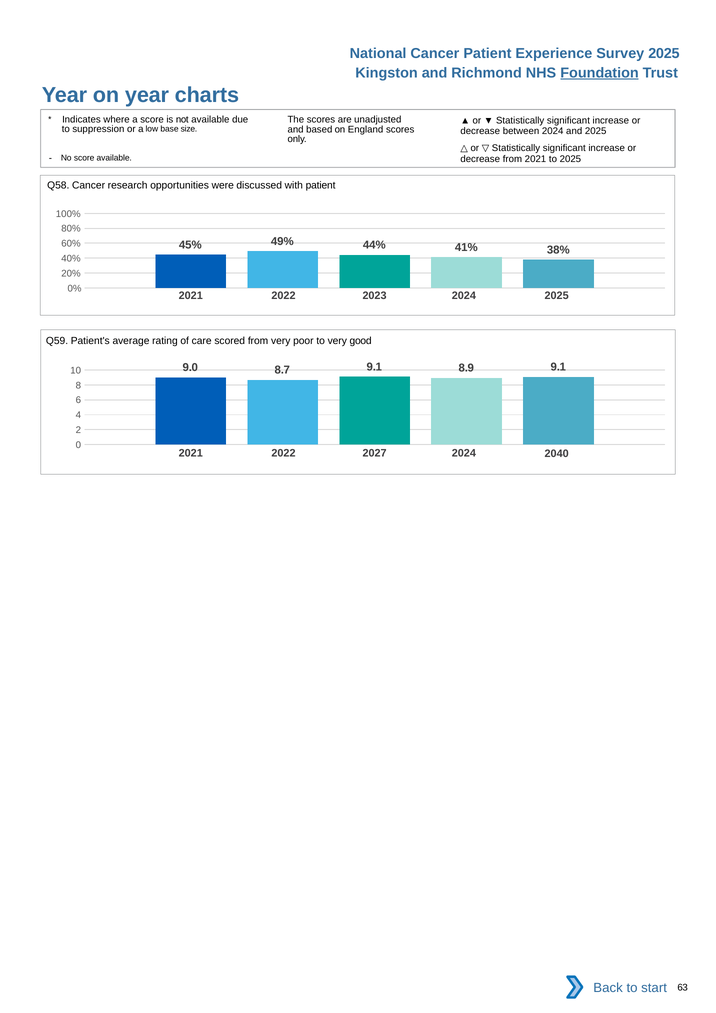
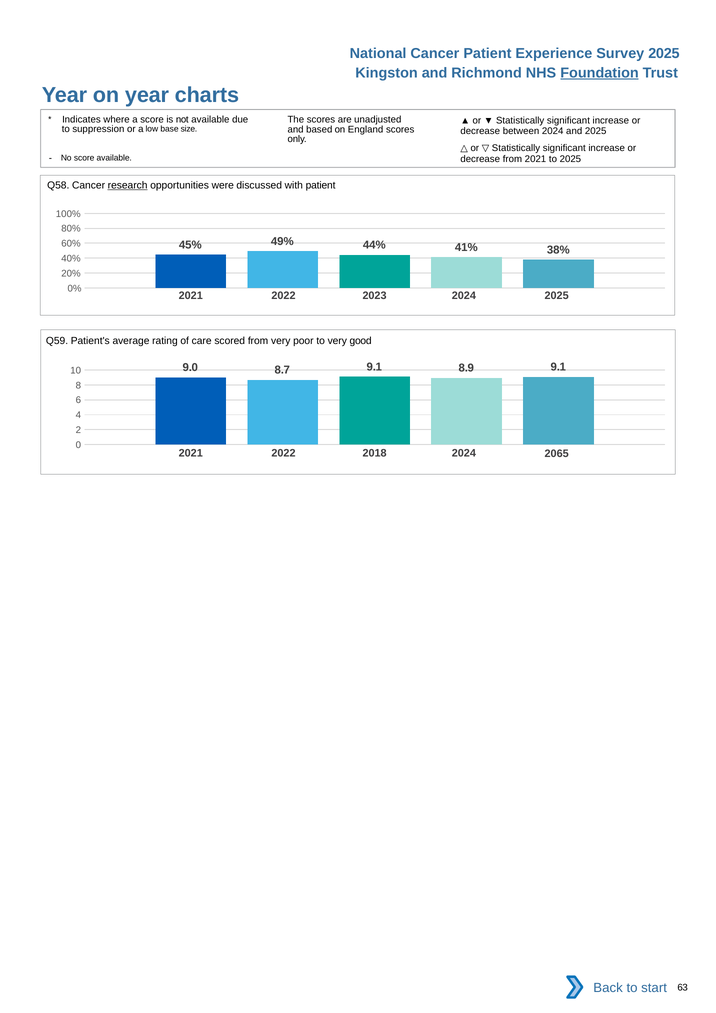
research underline: none -> present
2027: 2027 -> 2018
2040: 2040 -> 2065
